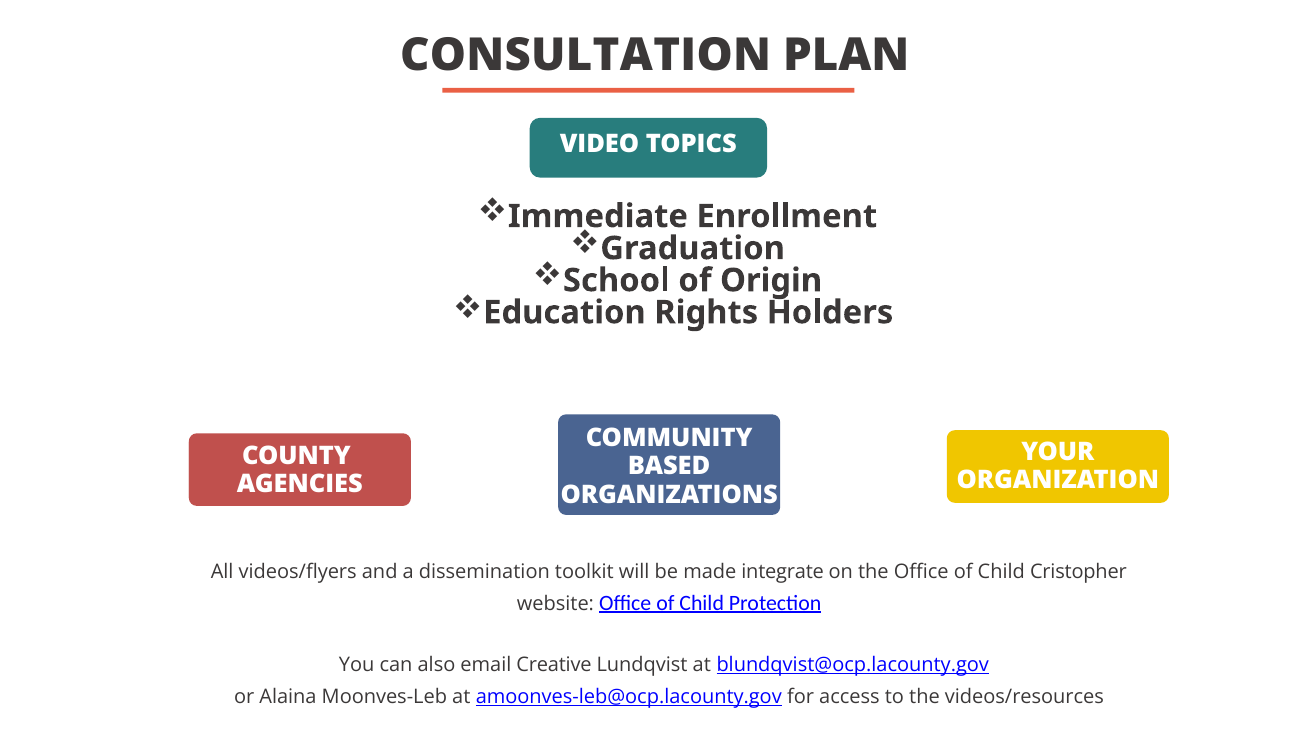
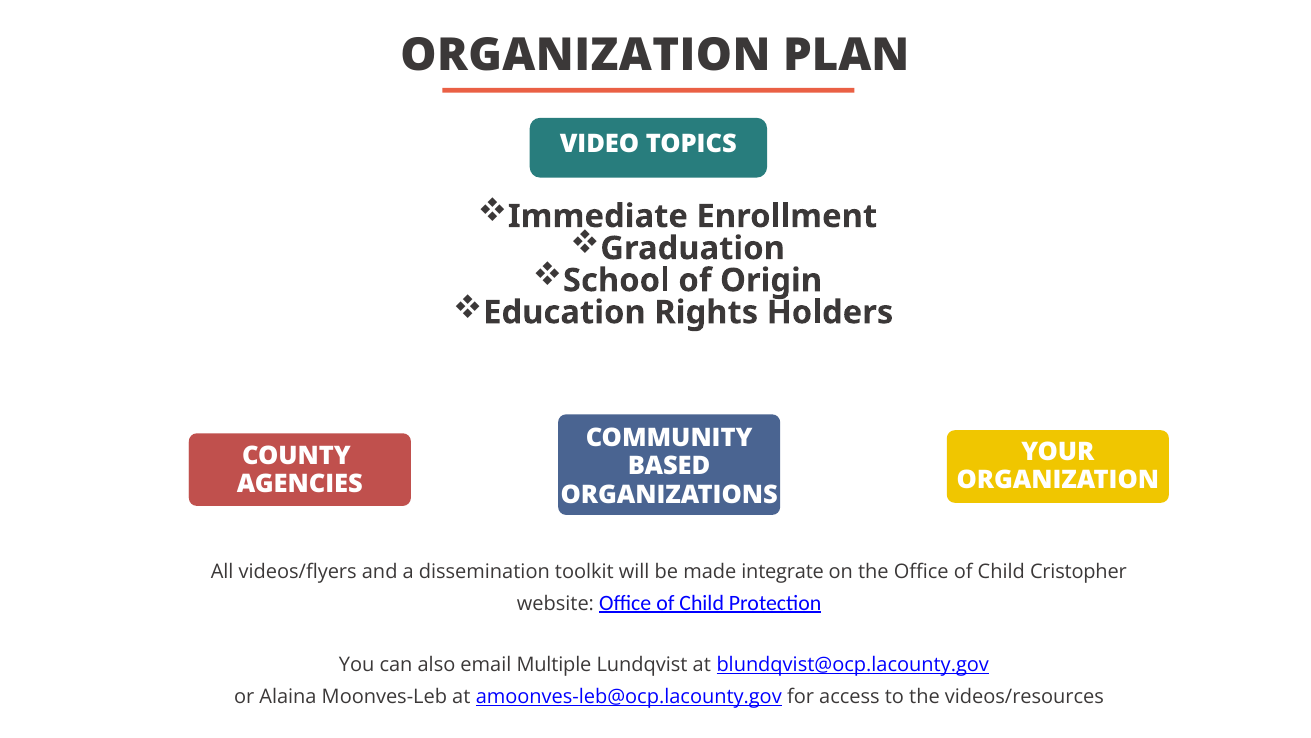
CONSULTATION at (586, 55): CONSULTATION -> ORGANIZATION
Creative: Creative -> Multiple
